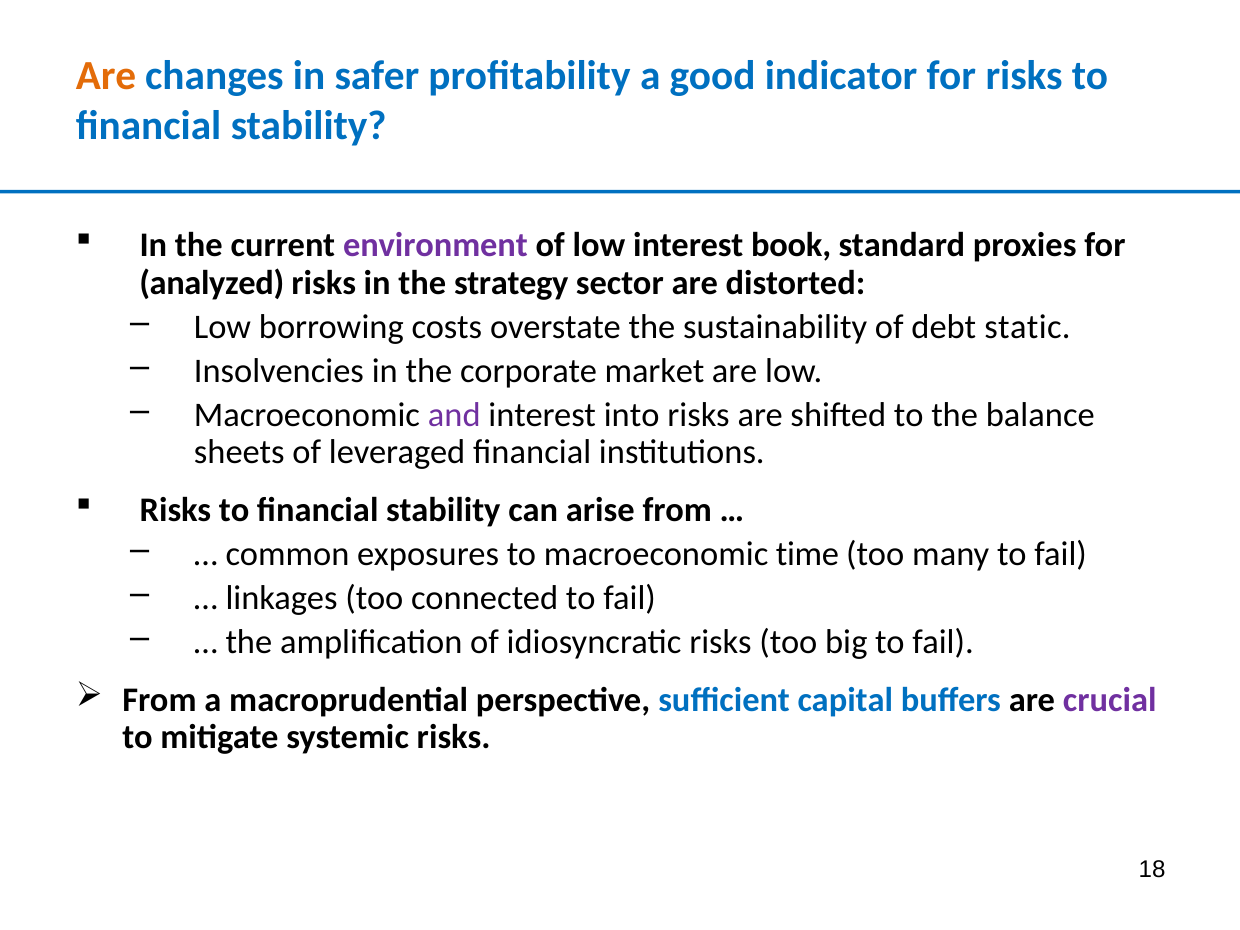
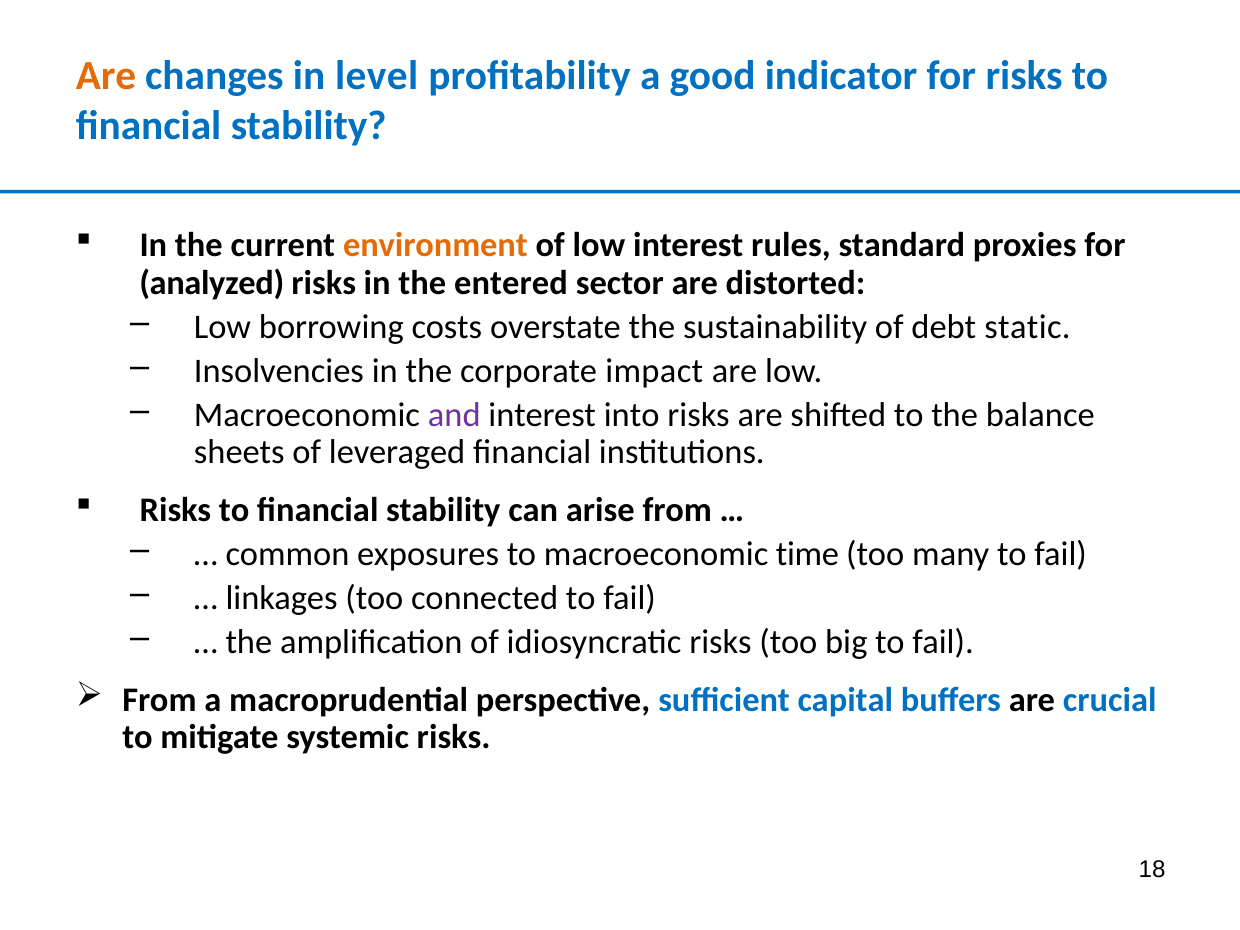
safer: safer -> level
environment colour: purple -> orange
book: book -> rules
strategy: strategy -> entered
market: market -> impact
crucial colour: purple -> blue
